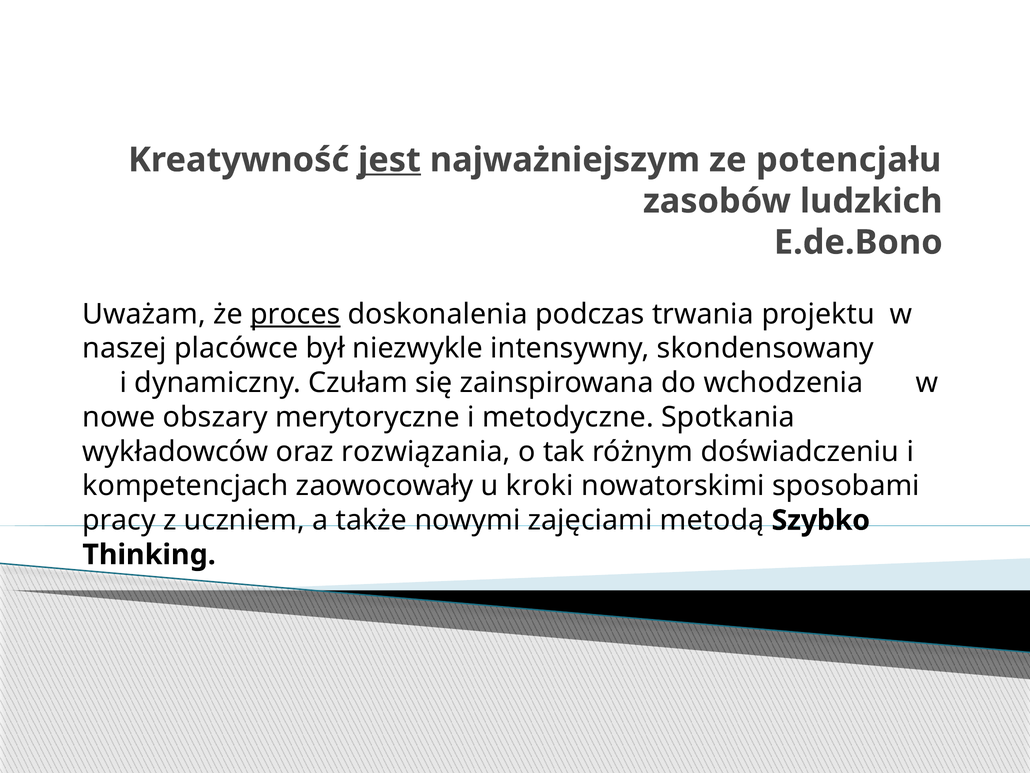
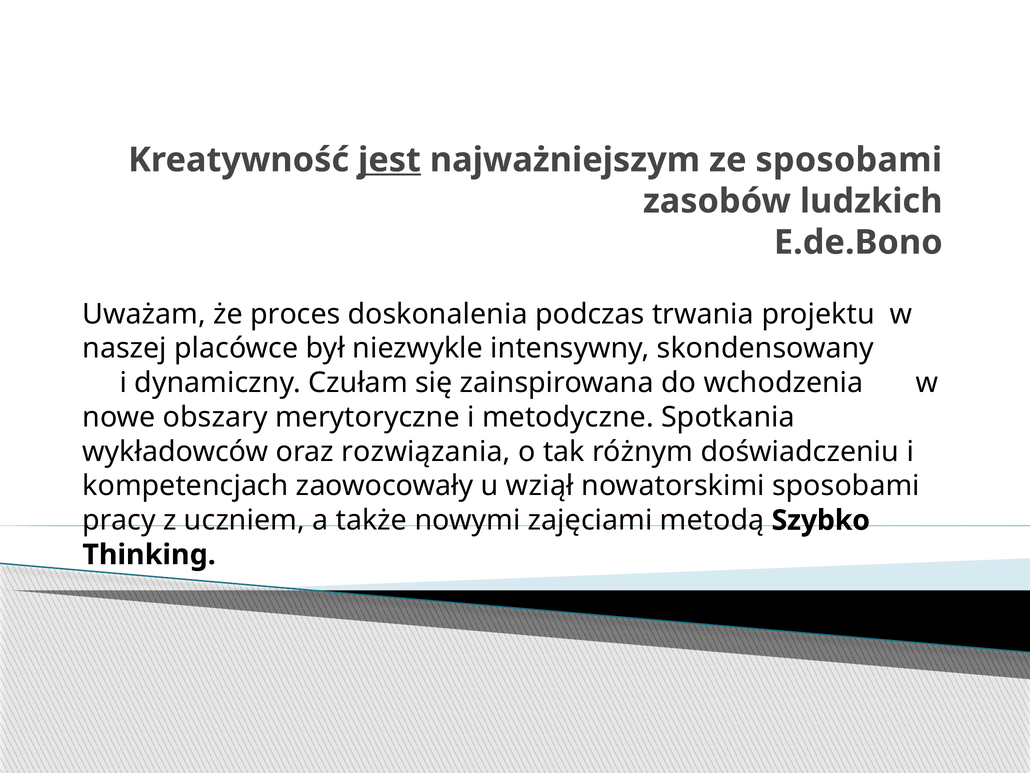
ze potencjału: potencjału -> sposobami
proces underline: present -> none
kroki: kroki -> wziął
